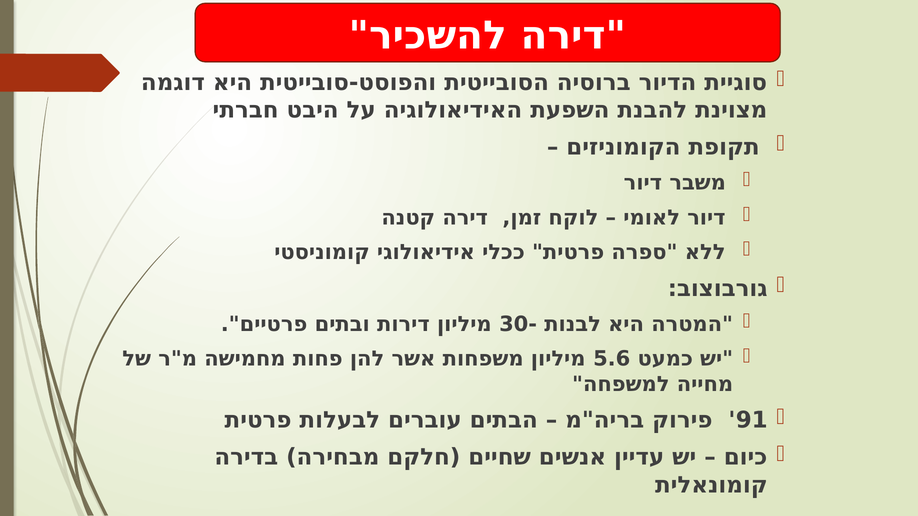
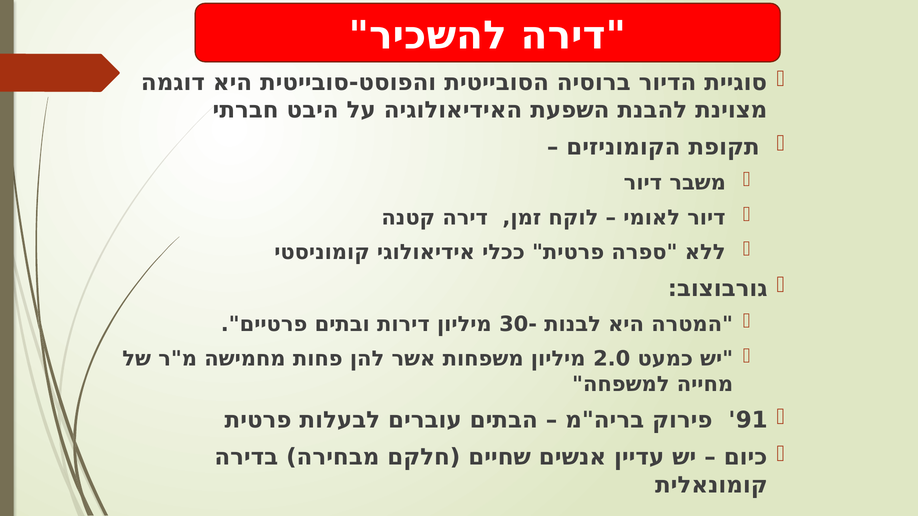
5.6: 5.6 -> 2.0
